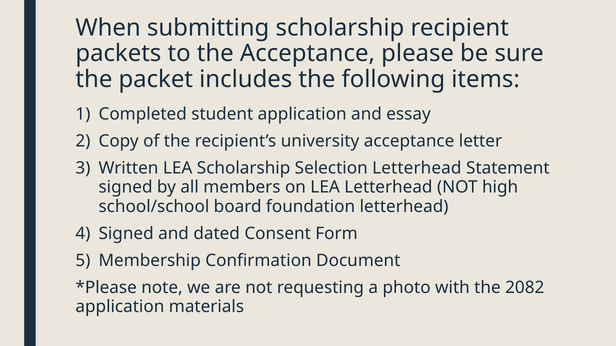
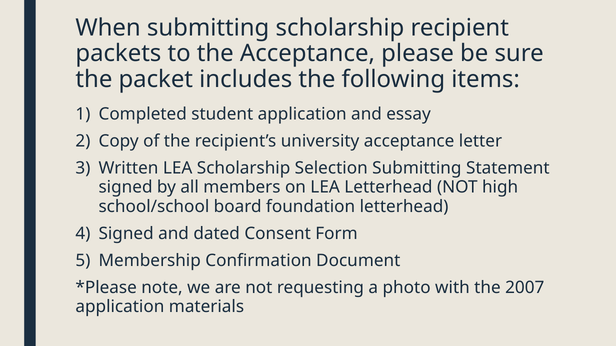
Selection Letterhead: Letterhead -> Submitting
2082: 2082 -> 2007
